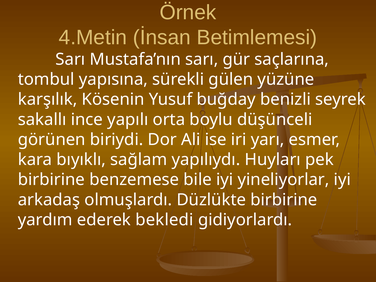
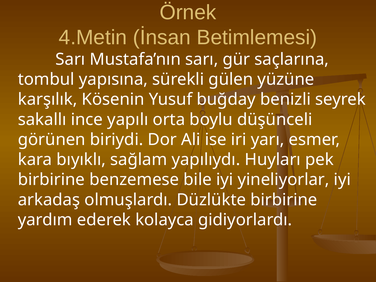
bekledi: bekledi -> kolayca
